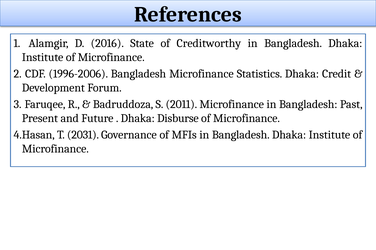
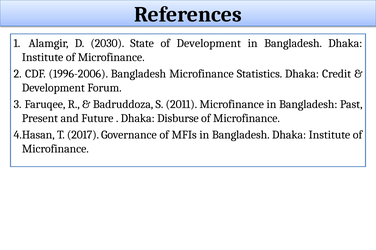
2016: 2016 -> 2030
of Creditworthy: Creditworthy -> Development
2031: 2031 -> 2017
